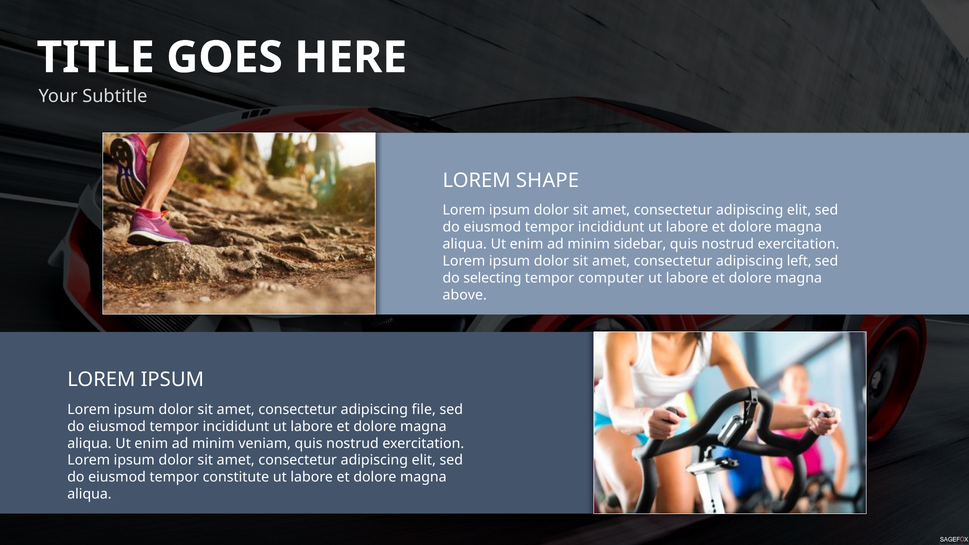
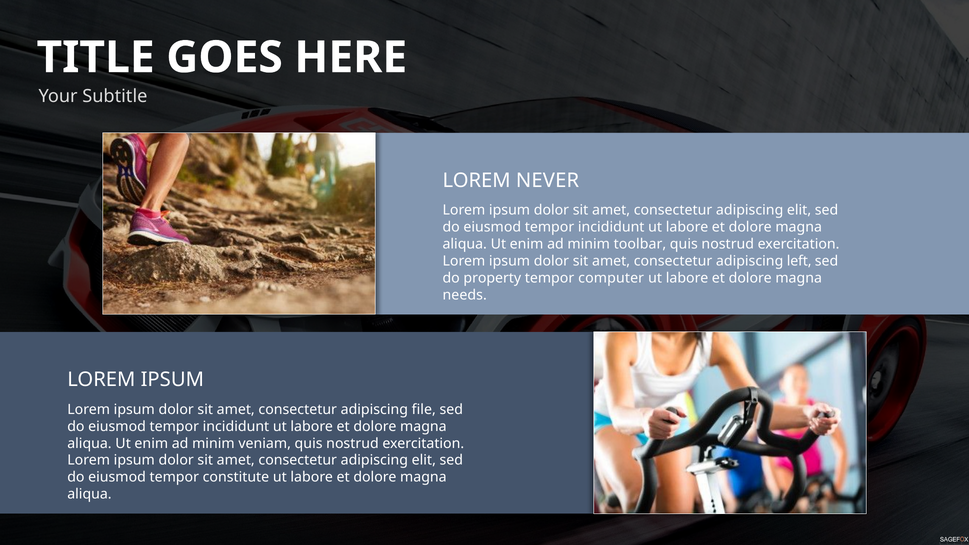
SHAPE: SHAPE -> NEVER
sidebar: sidebar -> toolbar
selecting: selecting -> property
above: above -> needs
